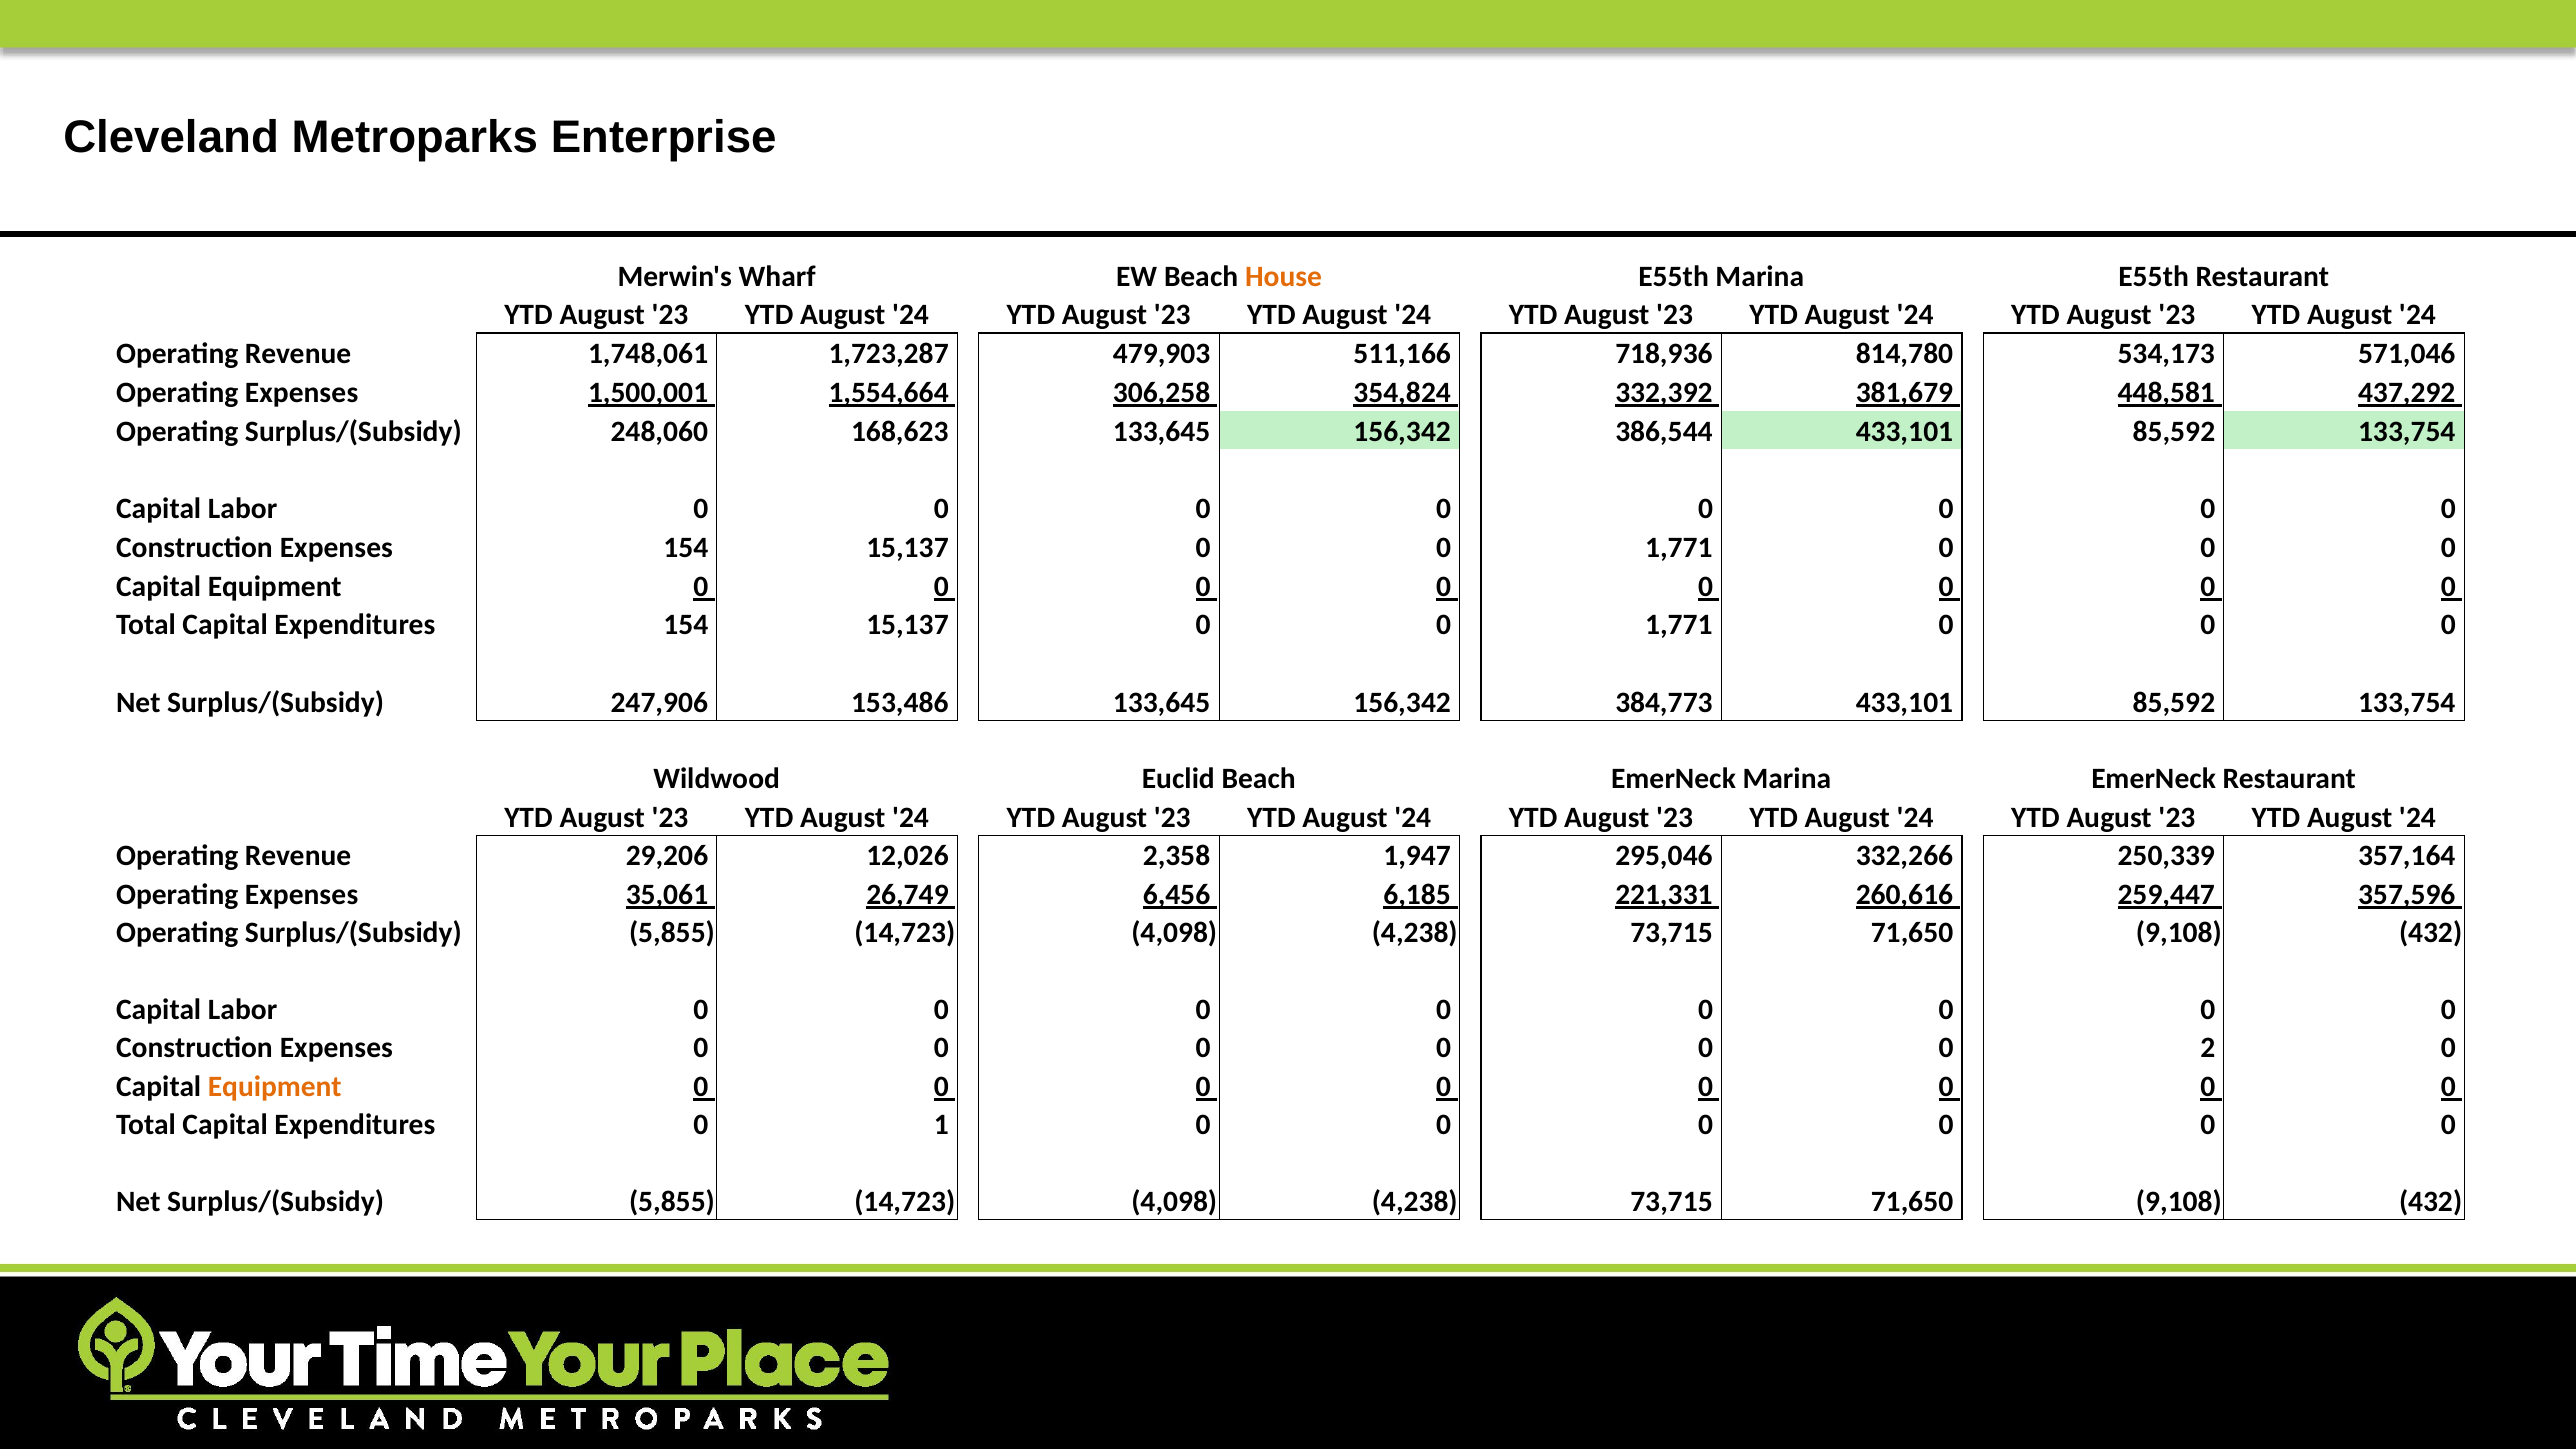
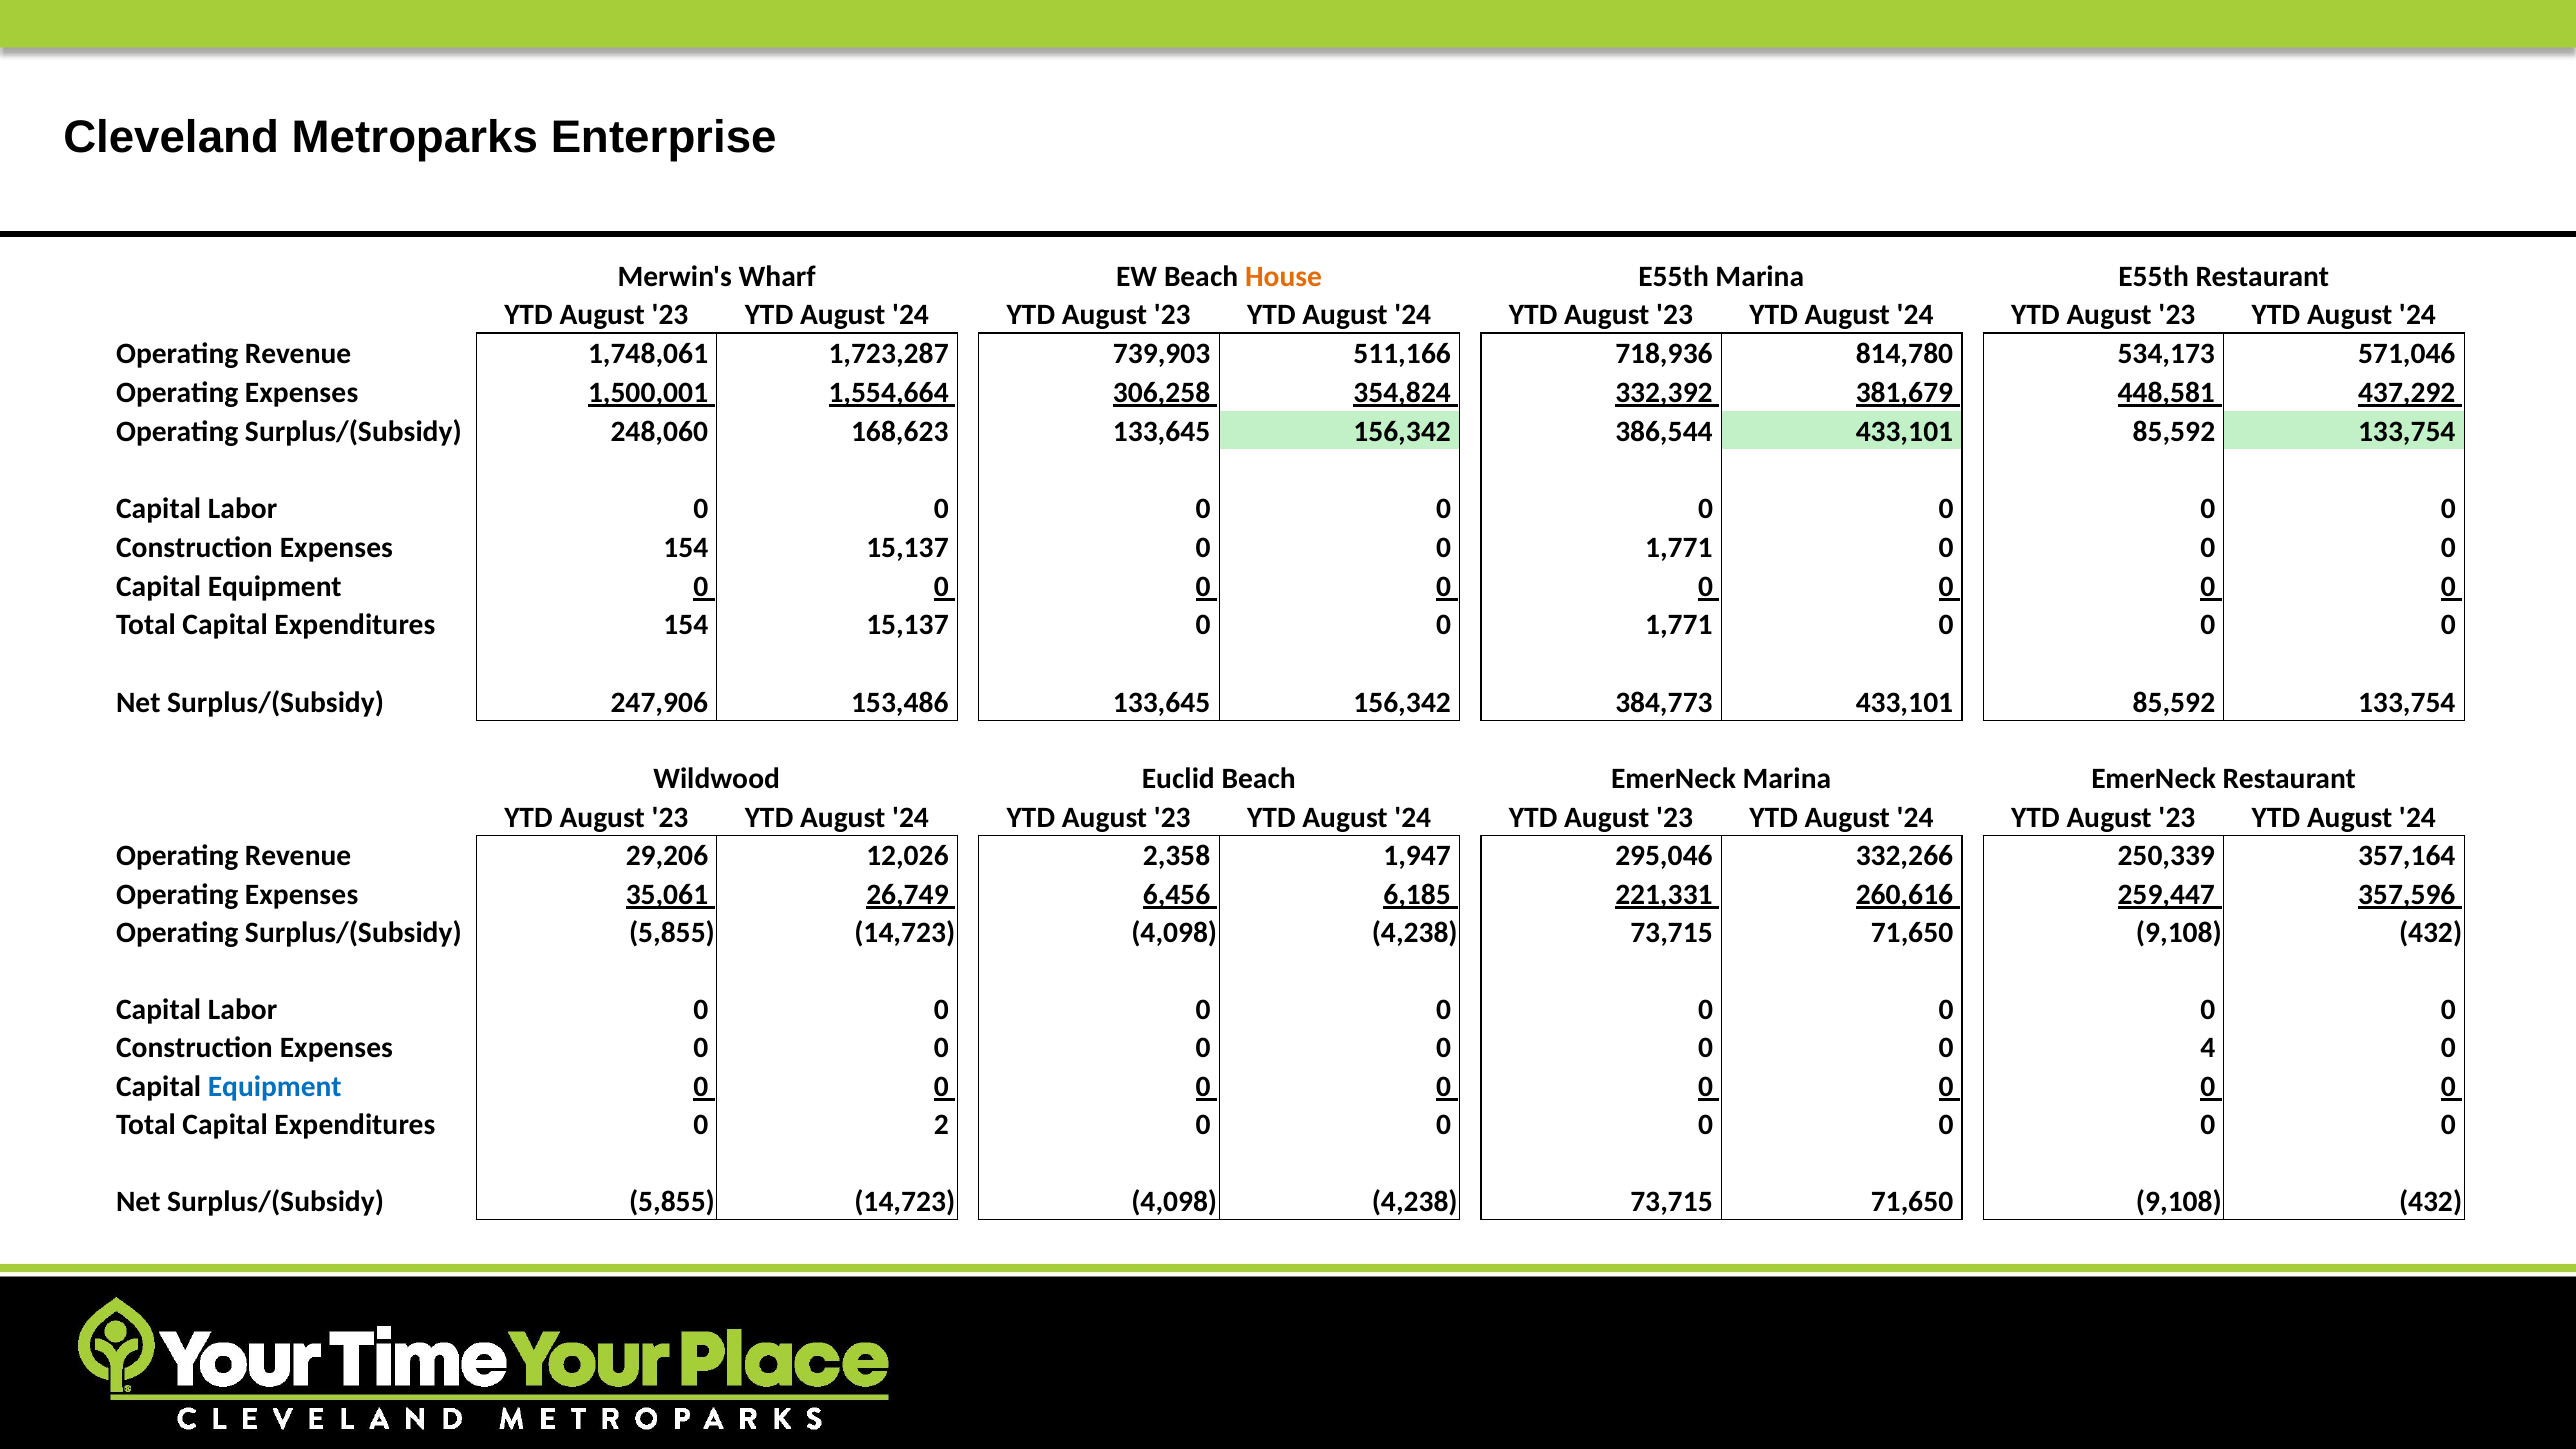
479,903: 479,903 -> 739,903
2: 2 -> 4
Equipment at (275, 1086) colour: orange -> blue
1: 1 -> 2
